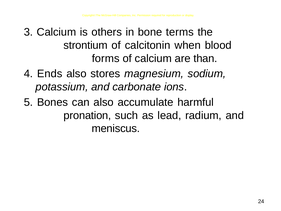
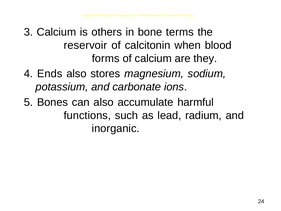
strontium: strontium -> reservoir
than: than -> they
pronation: pronation -> functions
meniscus: meniscus -> inorganic
